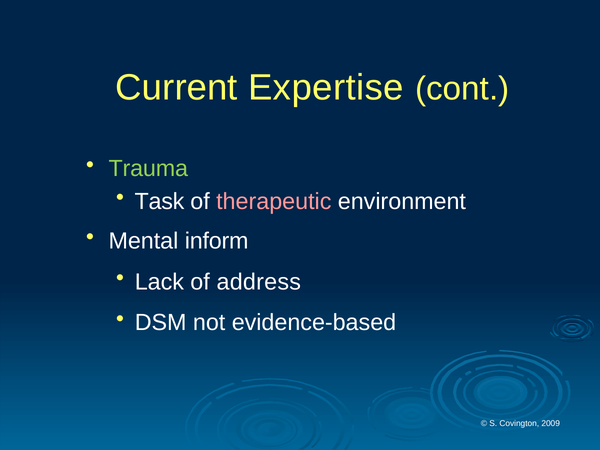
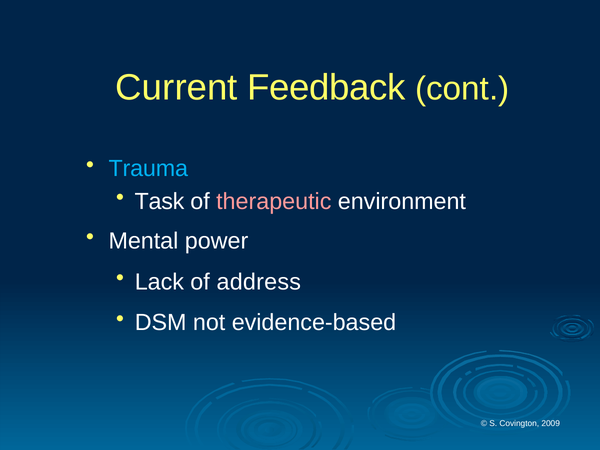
Expertise: Expertise -> Feedback
Trauma colour: light green -> light blue
inform: inform -> power
